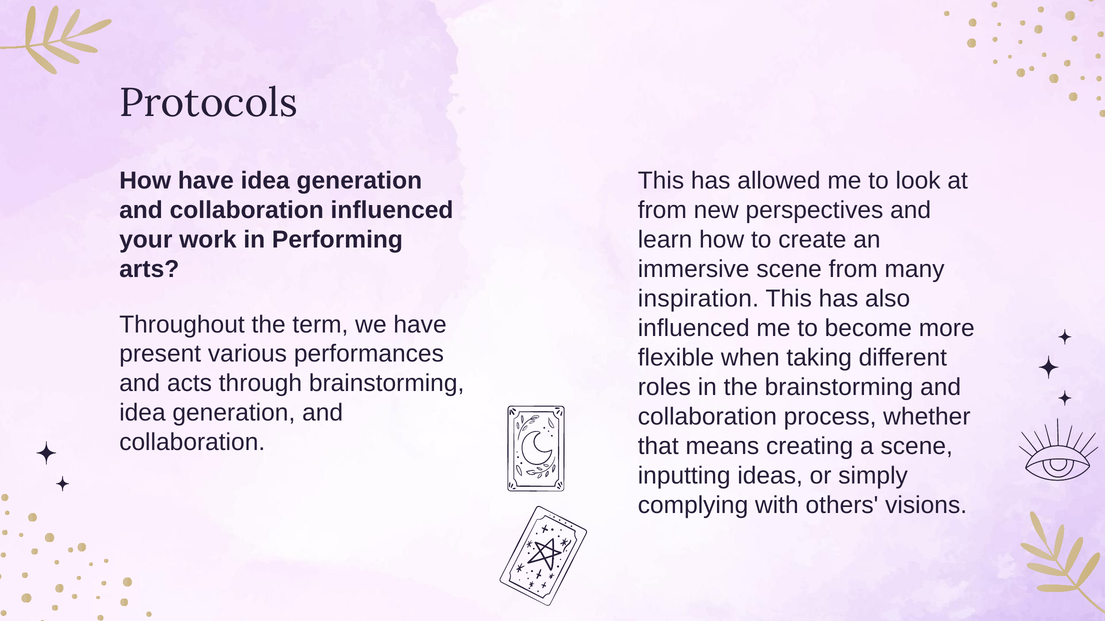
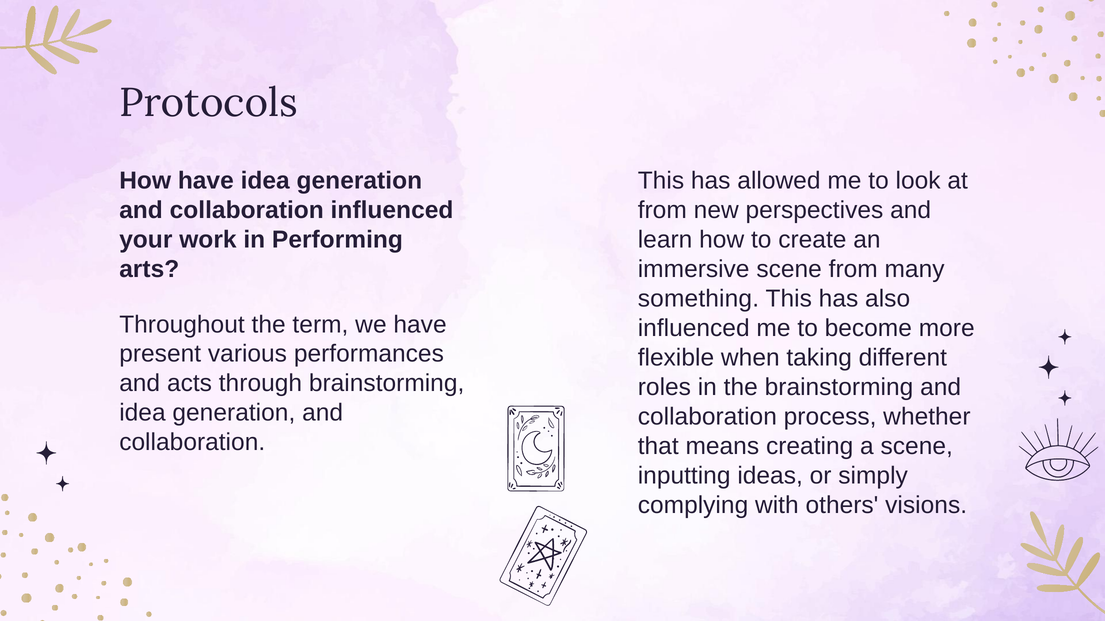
inspiration: inspiration -> something
